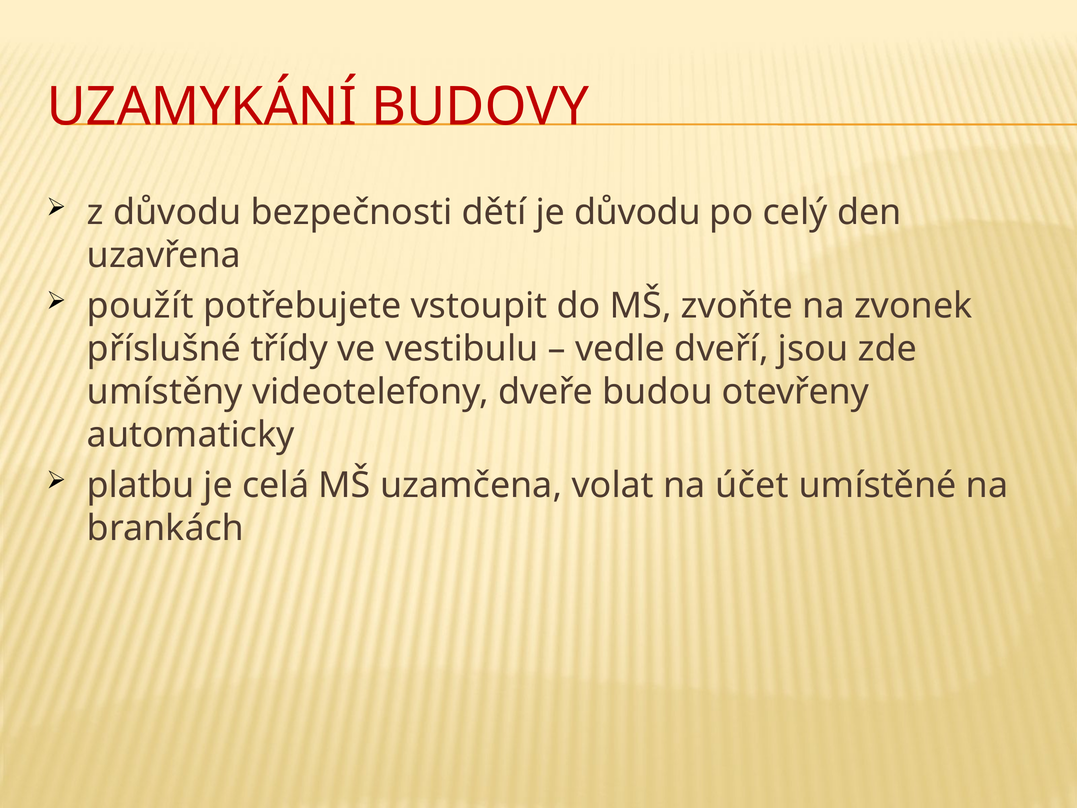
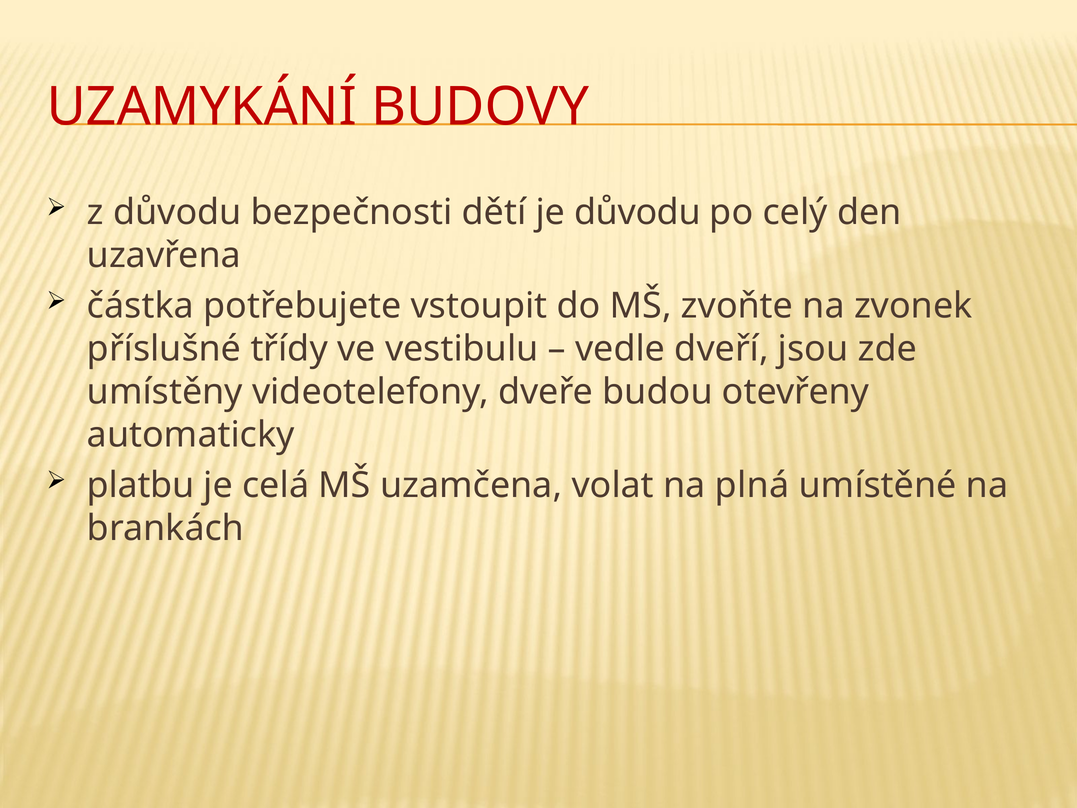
použít: použít -> částka
účet: účet -> plná
